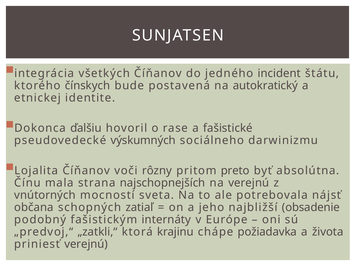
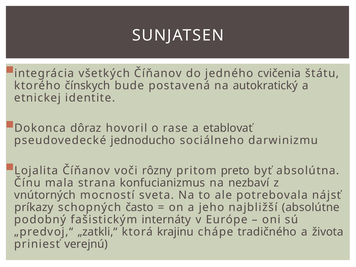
incident: incident -> cvičenia
ďalšiu: ďalšiu -> dôraz
fašistické: fašistické -> etablovať
výskumných: výskumných -> jednoducho
najschopnejších: najschopnejších -> konfucianizmus
na verejnú: verejnú -> nezbaví
občana: občana -> príkazy
zatiaľ: zatiaľ -> často
obsadenie: obsadenie -> absolútne
požiadavka: požiadavka -> tradičného
